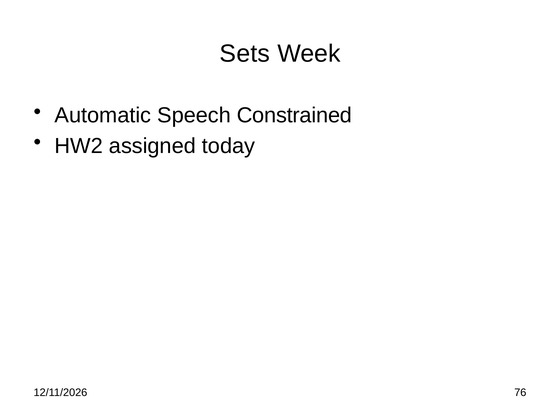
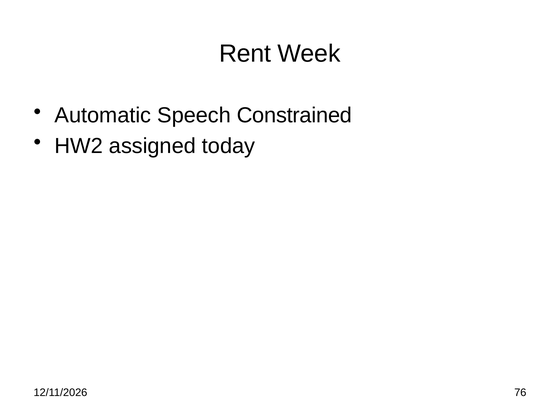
Sets: Sets -> Rent
